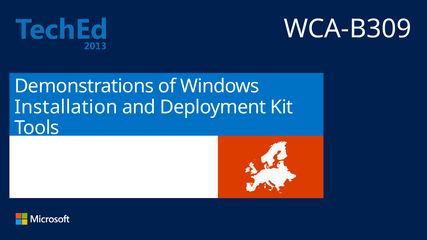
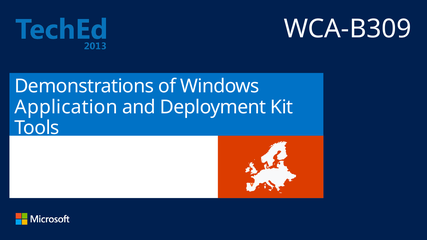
Installation: Installation -> Application
